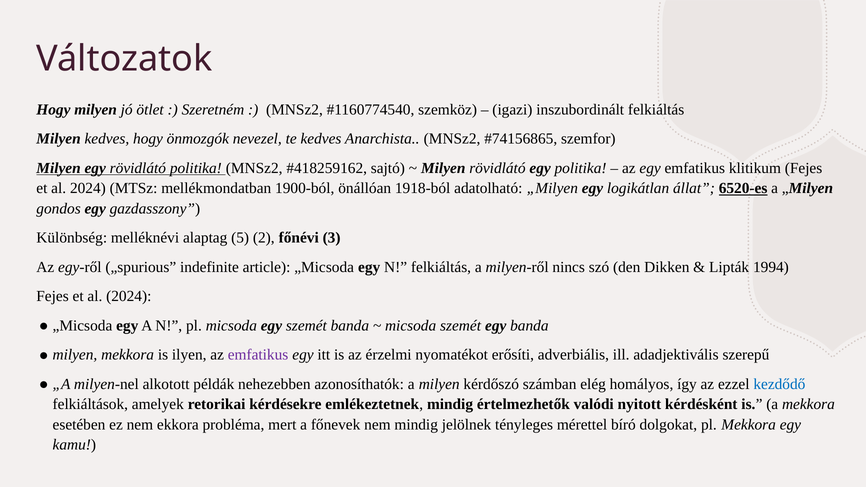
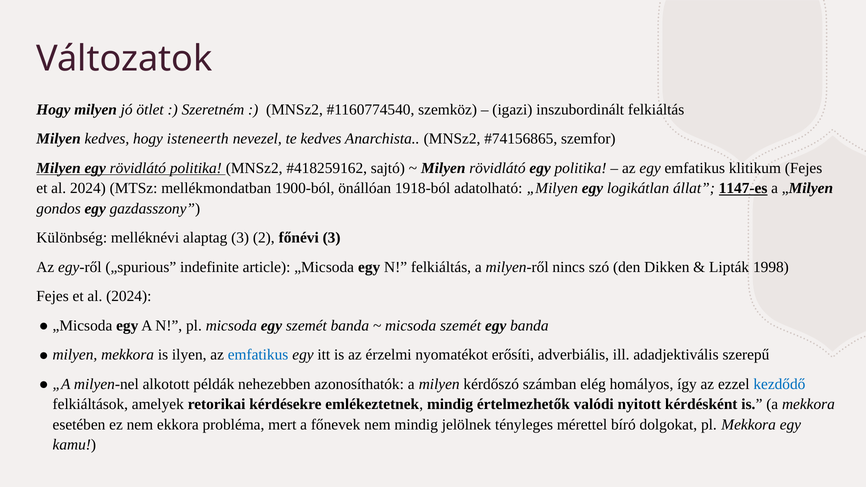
önmozgók: önmozgók -> isteneerth
6520-es: 6520-es -> 1147-es
alaptag 5: 5 -> 3
1994: 1994 -> 1998
emfatikus at (258, 355) colour: purple -> blue
